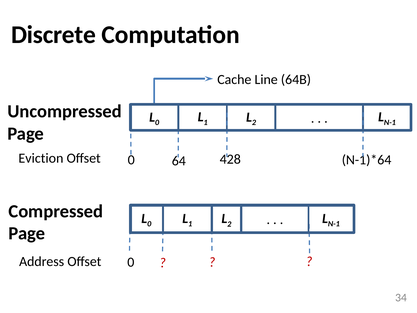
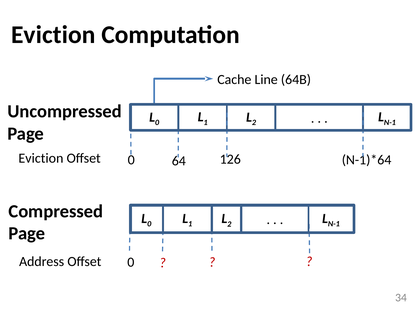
Discrete at (53, 35): Discrete -> Eviction
428: 428 -> 126
